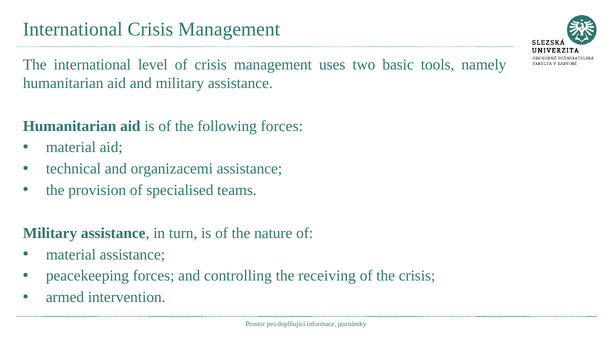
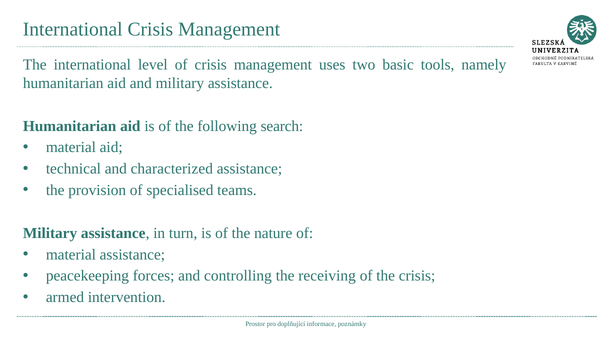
following forces: forces -> search
organizacemi: organizacemi -> characterized
